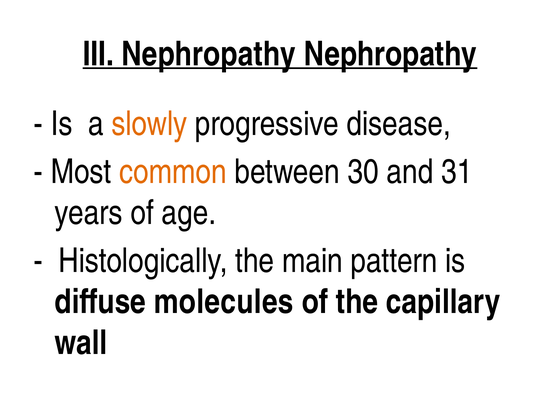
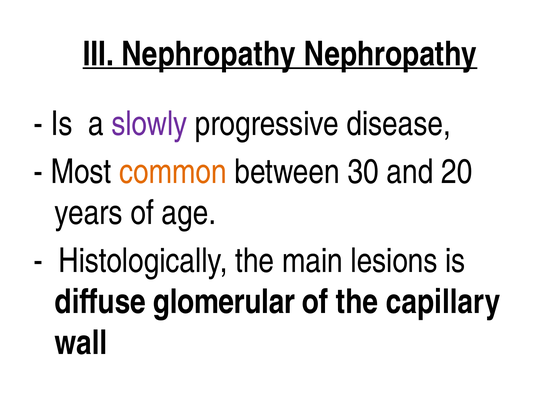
slowly colour: orange -> purple
31: 31 -> 20
pattern: pattern -> lesions
molecules: molecules -> glomerular
